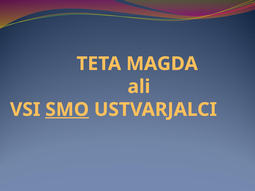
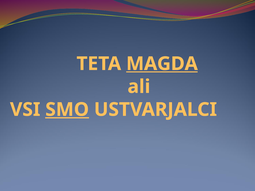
MAGDA underline: none -> present
